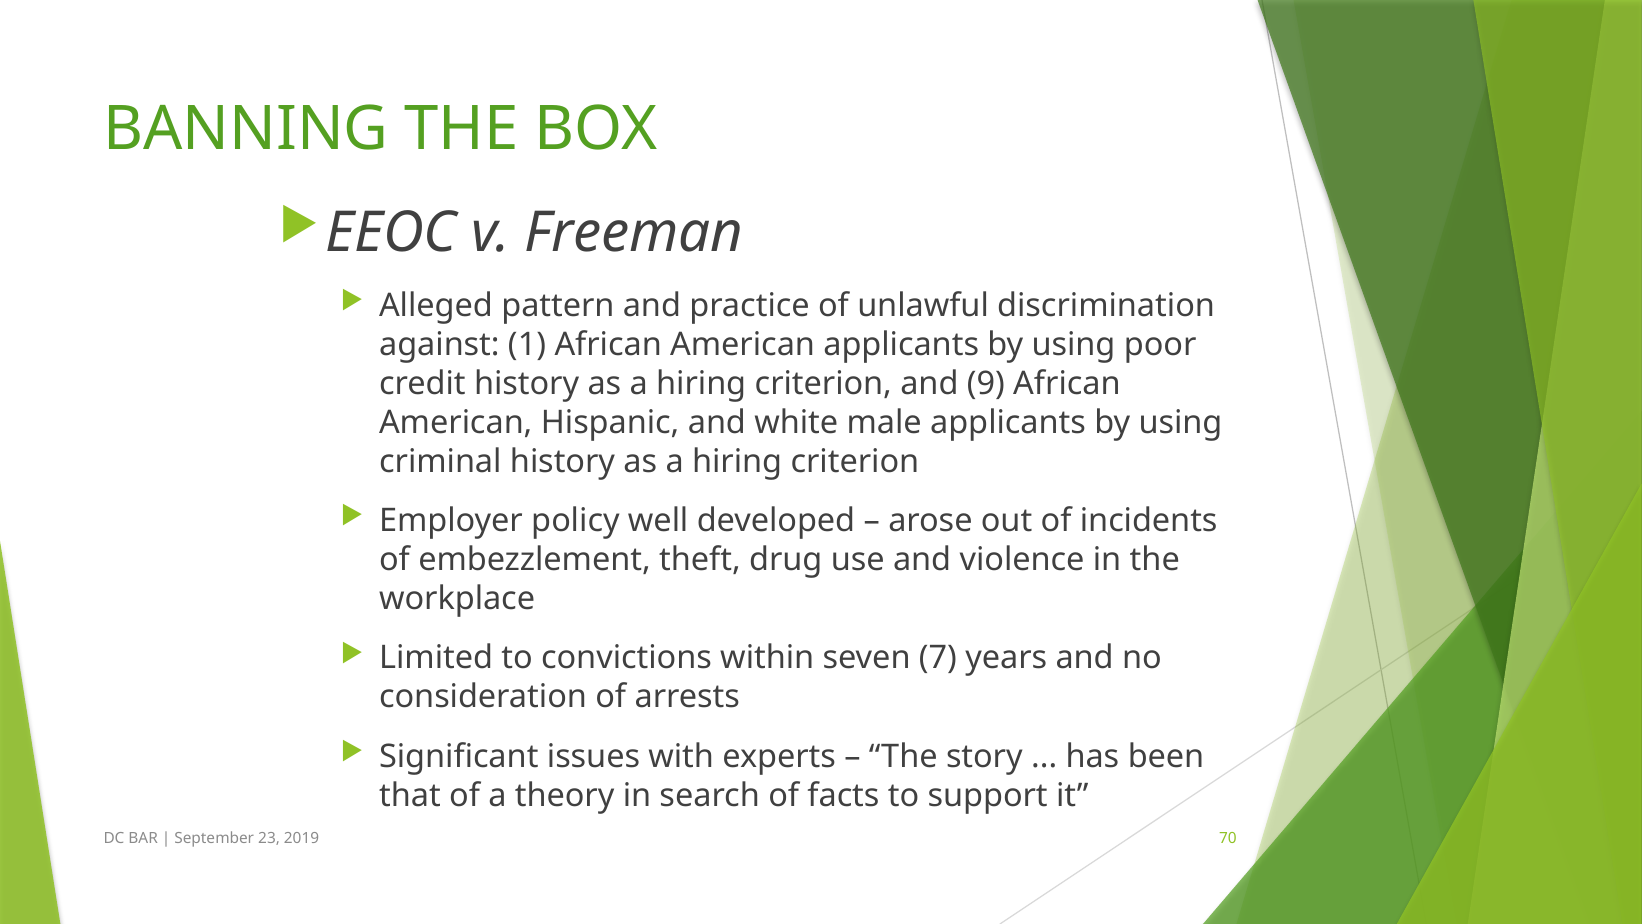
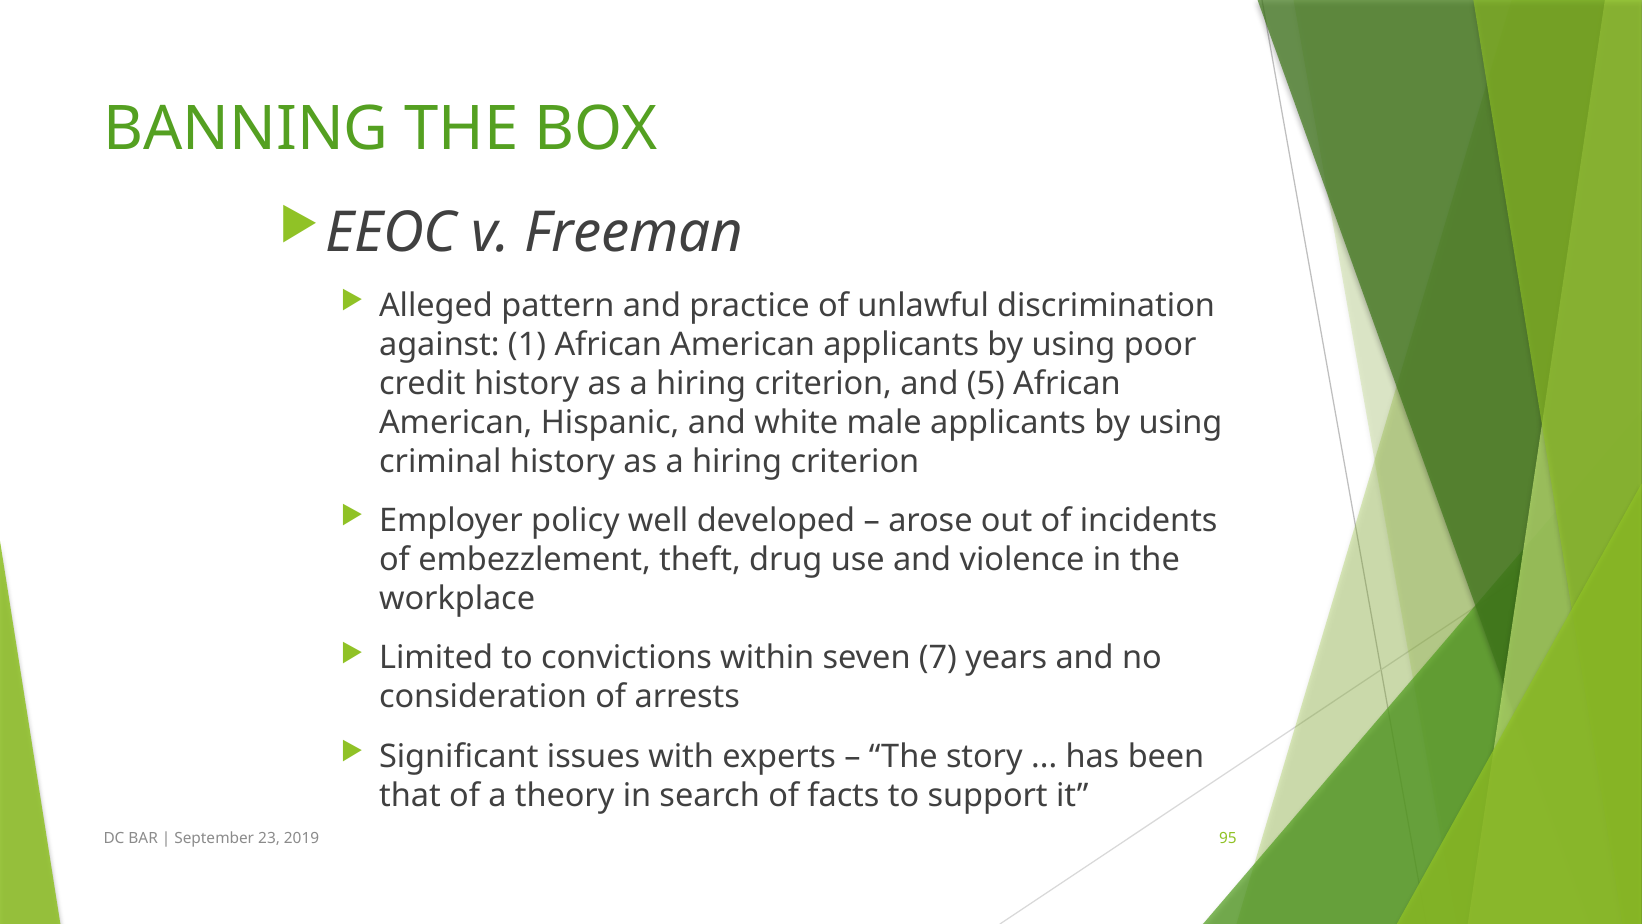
9: 9 -> 5
70: 70 -> 95
